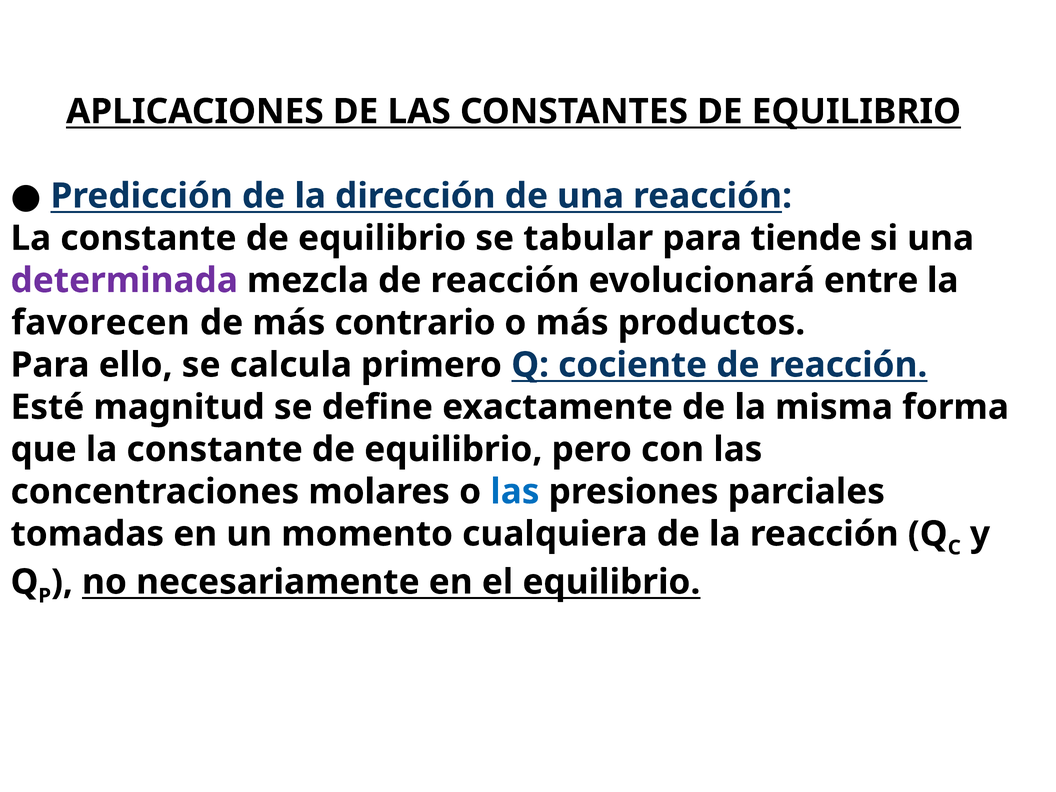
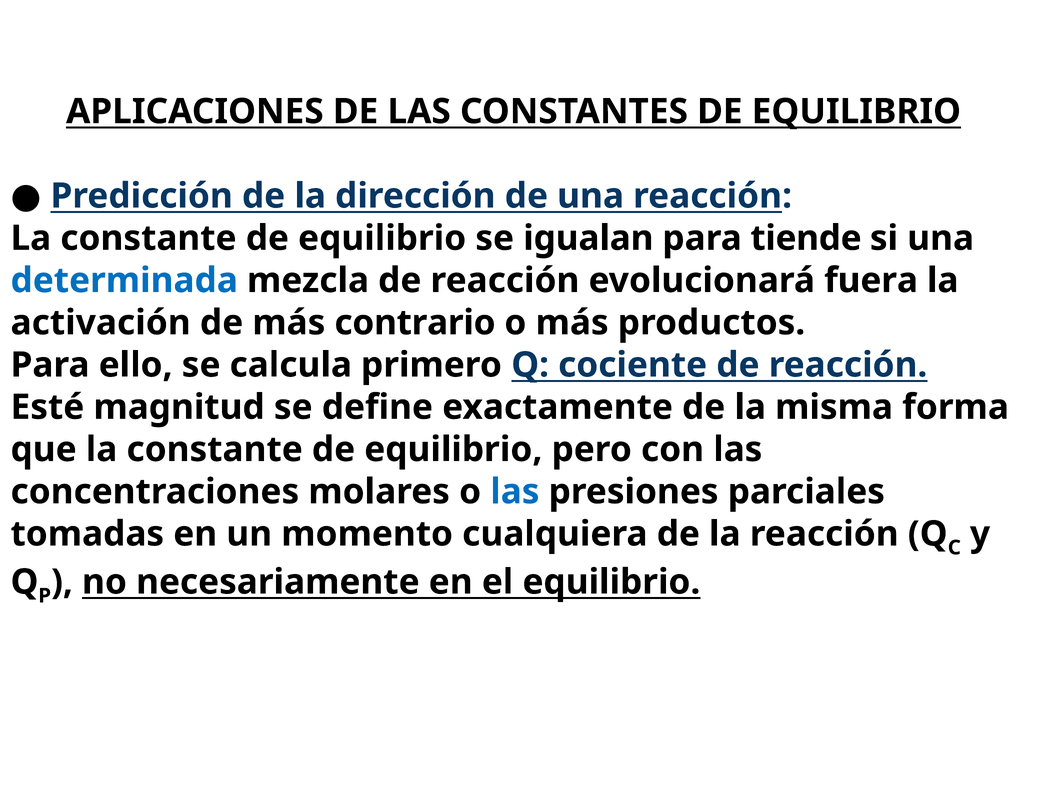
tabular: tabular -> igualan
determinada colour: purple -> blue
entre: entre -> fuera
favorecen: favorecen -> activación
